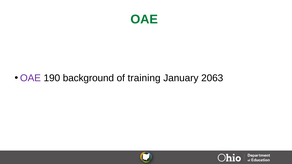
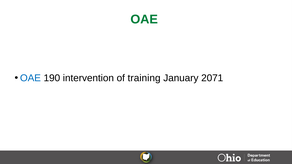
OAE at (30, 78) colour: purple -> blue
background: background -> intervention
2063: 2063 -> 2071
